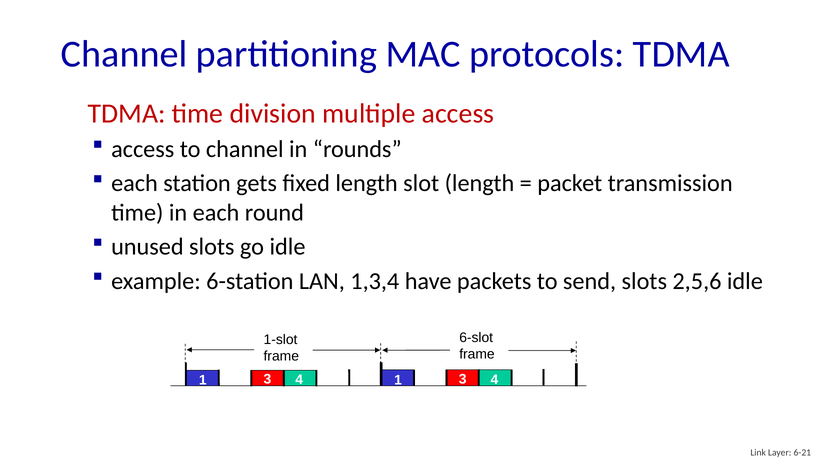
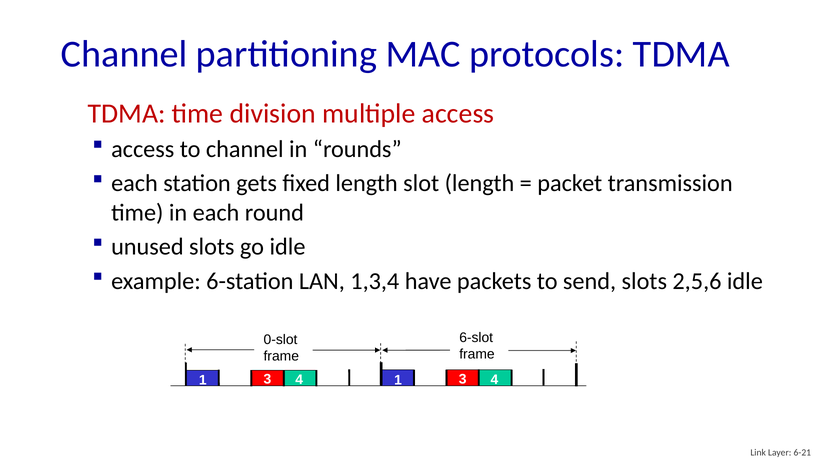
1-slot: 1-slot -> 0-slot
